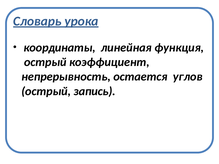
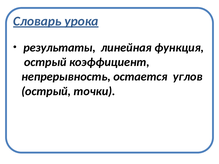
координаты: координаты -> результаты
запись: запись -> точки
